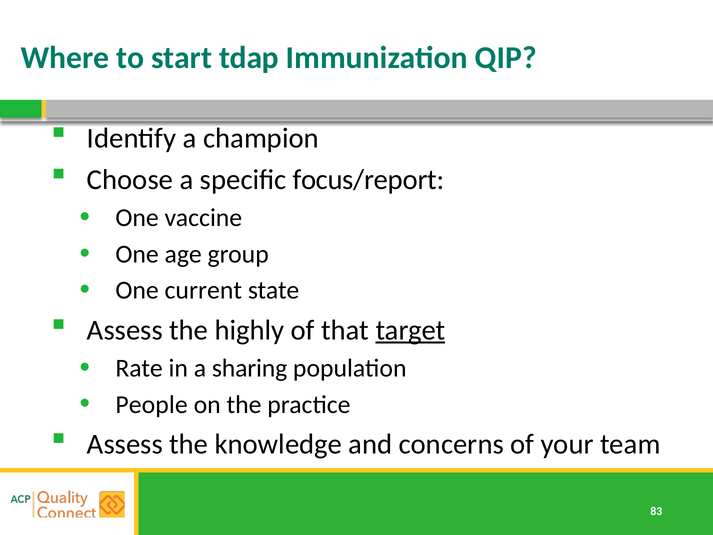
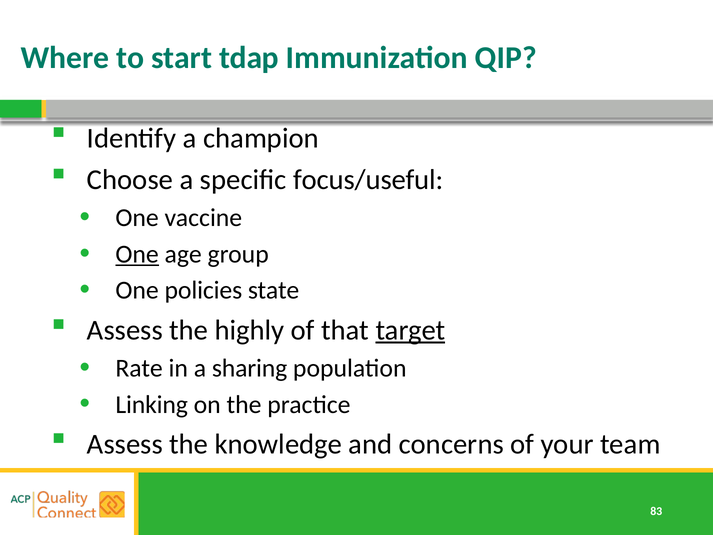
focus/report: focus/report -> focus/useful
One at (137, 254) underline: none -> present
current: current -> policies
People: People -> Linking
